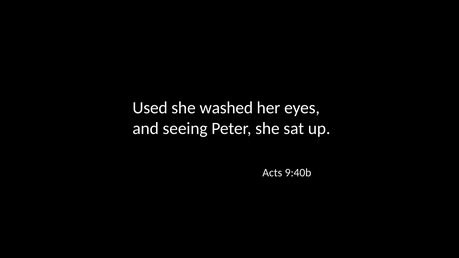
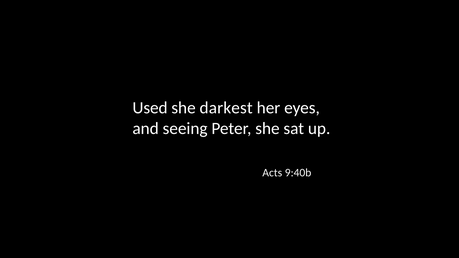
washed: washed -> darkest
